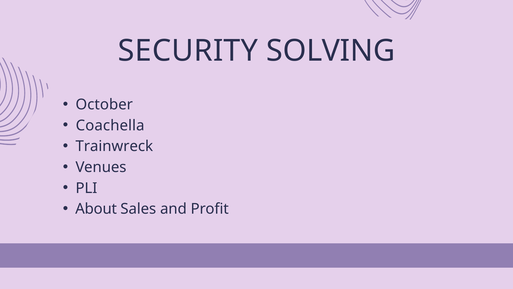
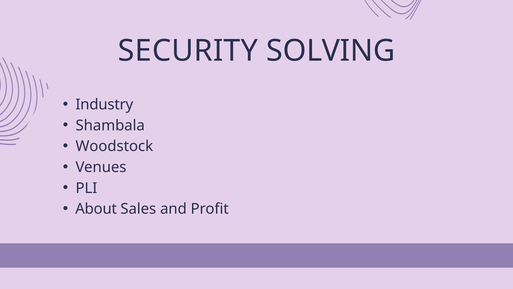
October: October -> Industry
Coachella: Coachella -> Shambala
Trainwreck: Trainwreck -> Woodstock
